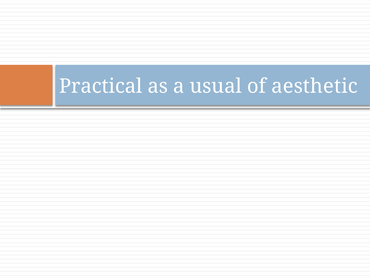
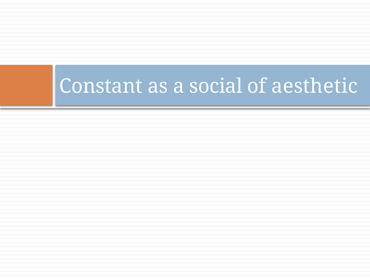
Practical: Practical -> Constant
usual: usual -> social
